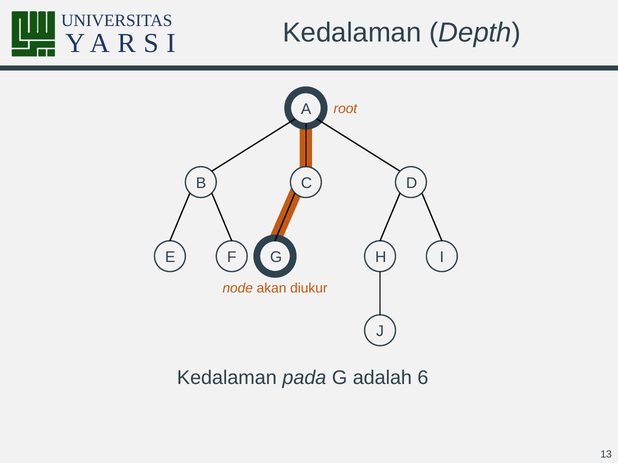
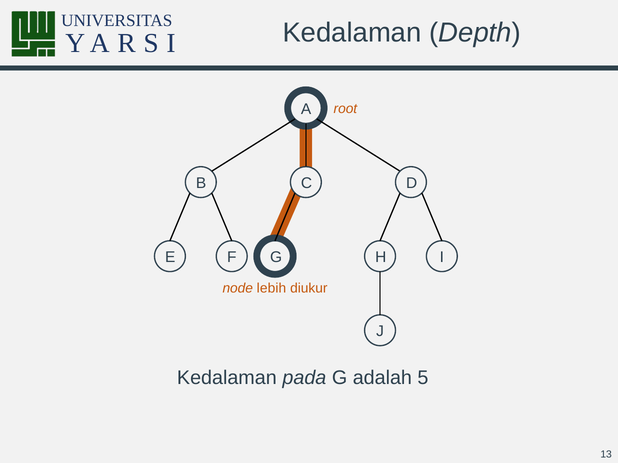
akan: akan -> lebih
6: 6 -> 5
